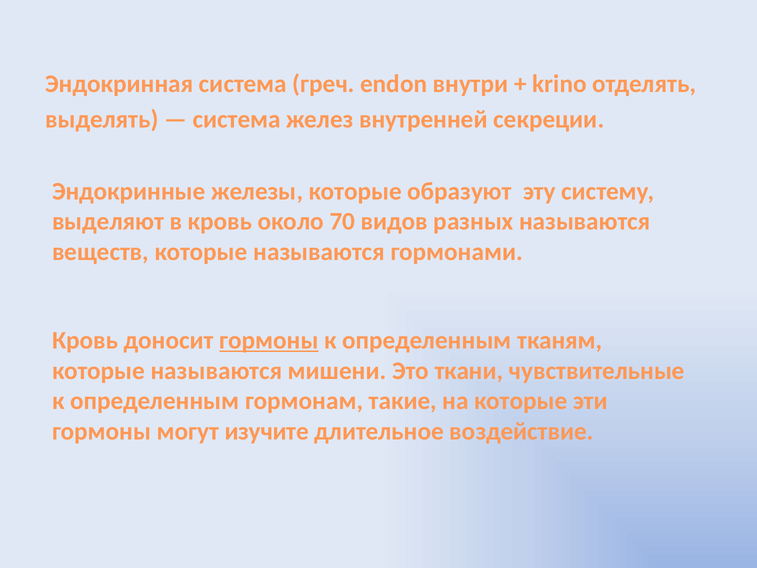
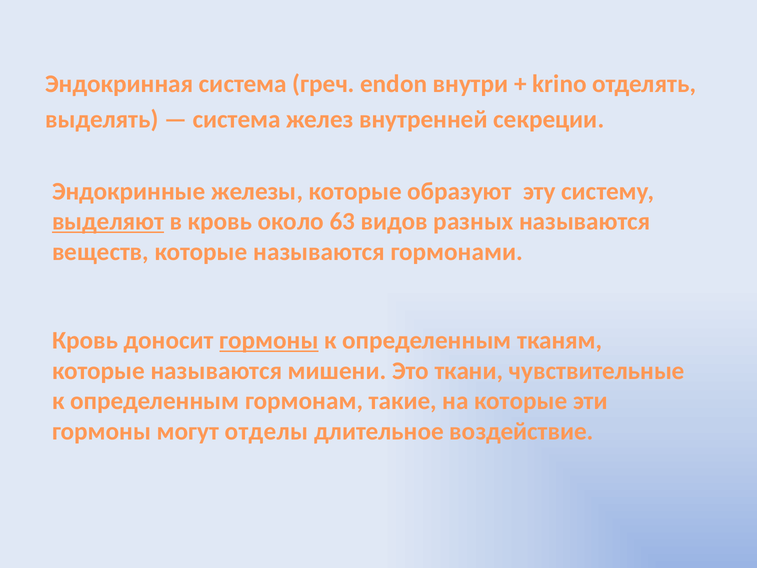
выделяют underline: none -> present
70: 70 -> 63
изучите: изучите -> отделы
